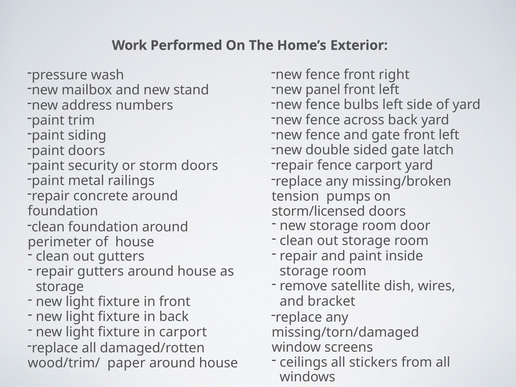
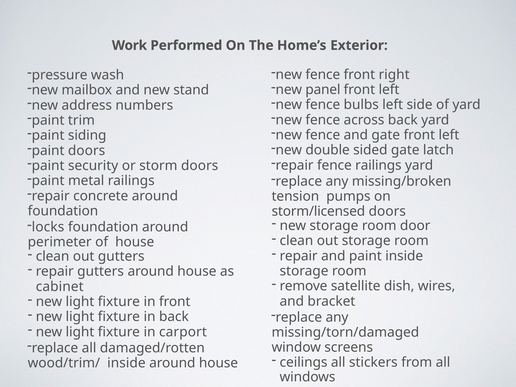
fence carport: carport -> railings
clean at (48, 227): clean -> locks
storage at (60, 287): storage -> cabinet
wood/trim/ paper: paper -> inside
